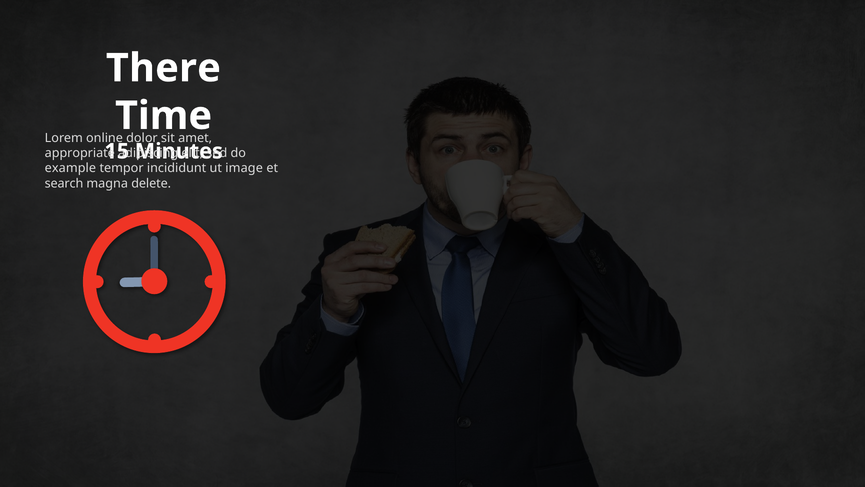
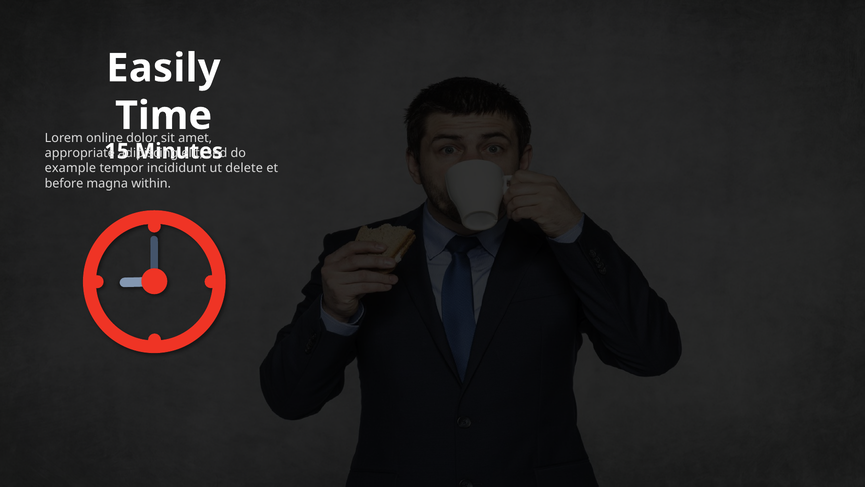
There: There -> Easily
image: image -> delete
search: search -> before
delete: delete -> within
